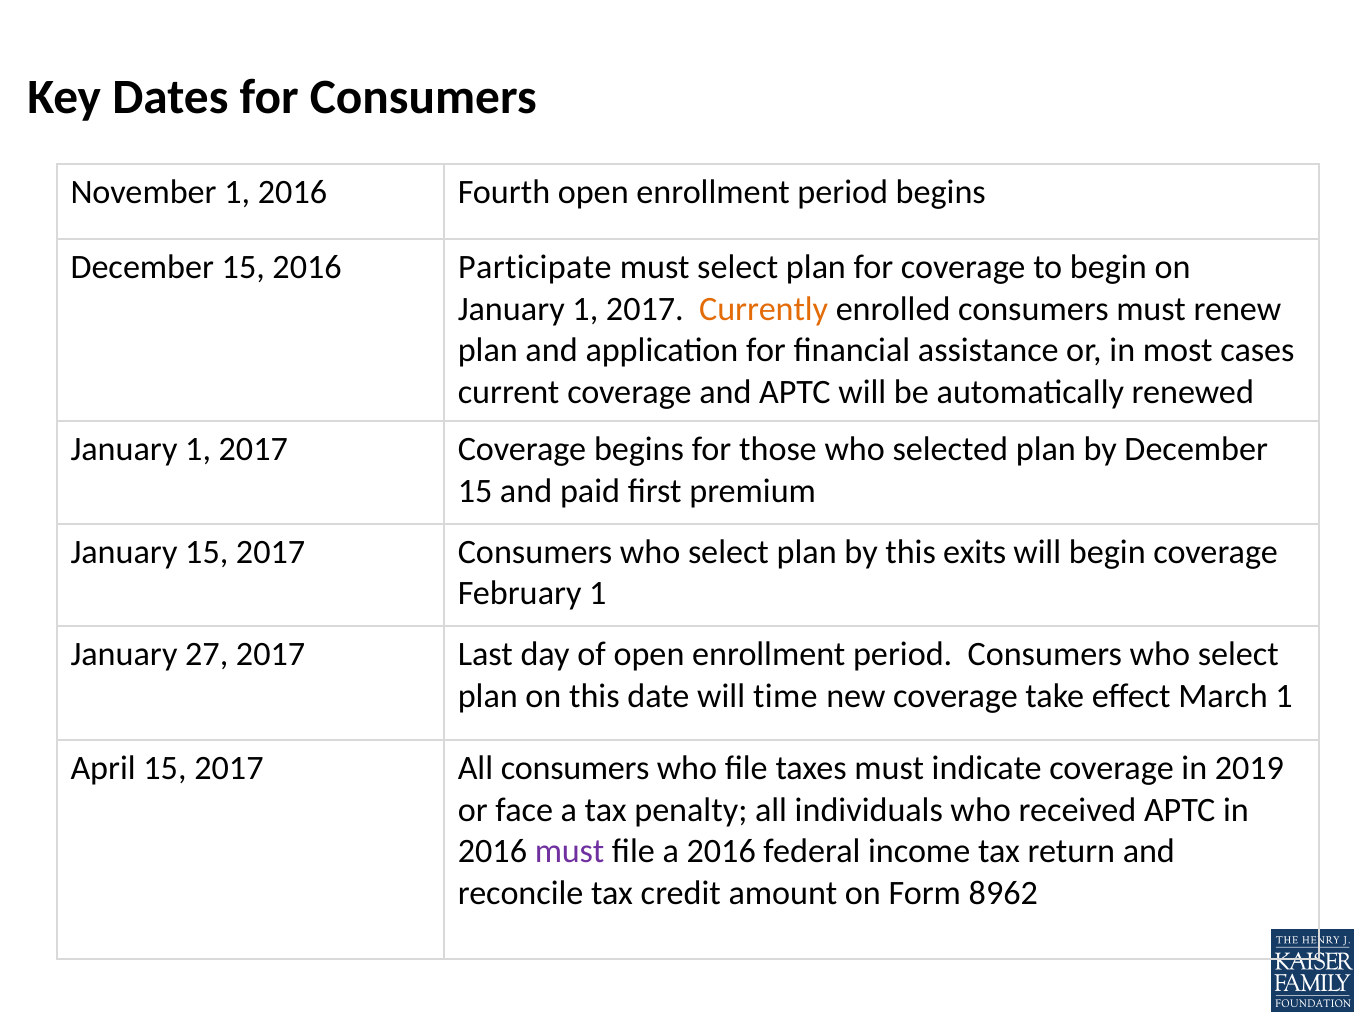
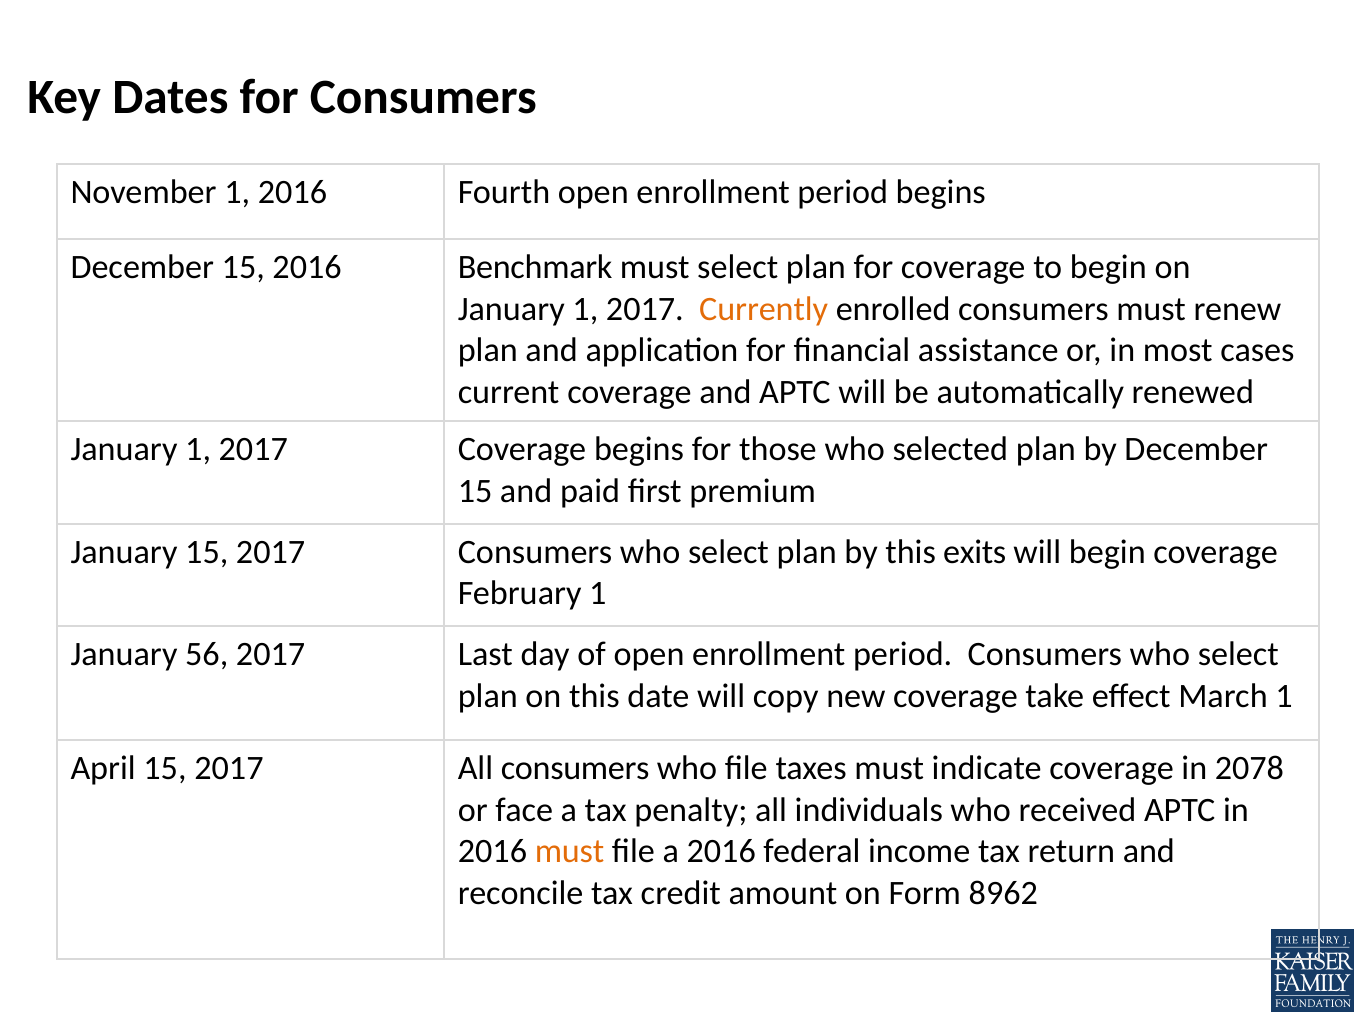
Participate: Participate -> Benchmark
27: 27 -> 56
time: time -> copy
2019: 2019 -> 2078
must at (570, 852) colour: purple -> orange
